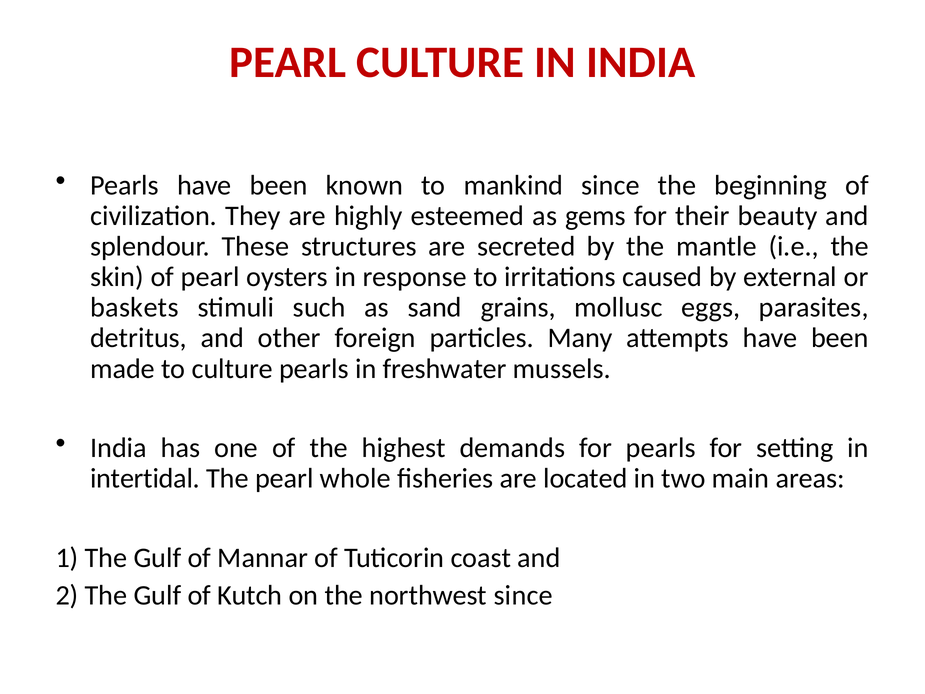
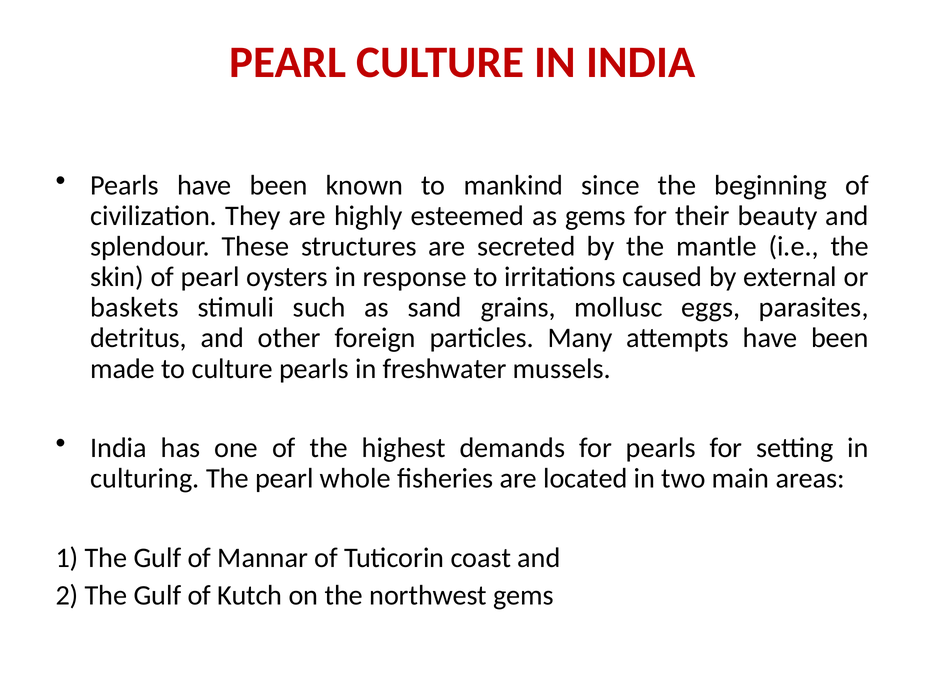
intertidal: intertidal -> culturing
northwest since: since -> gems
